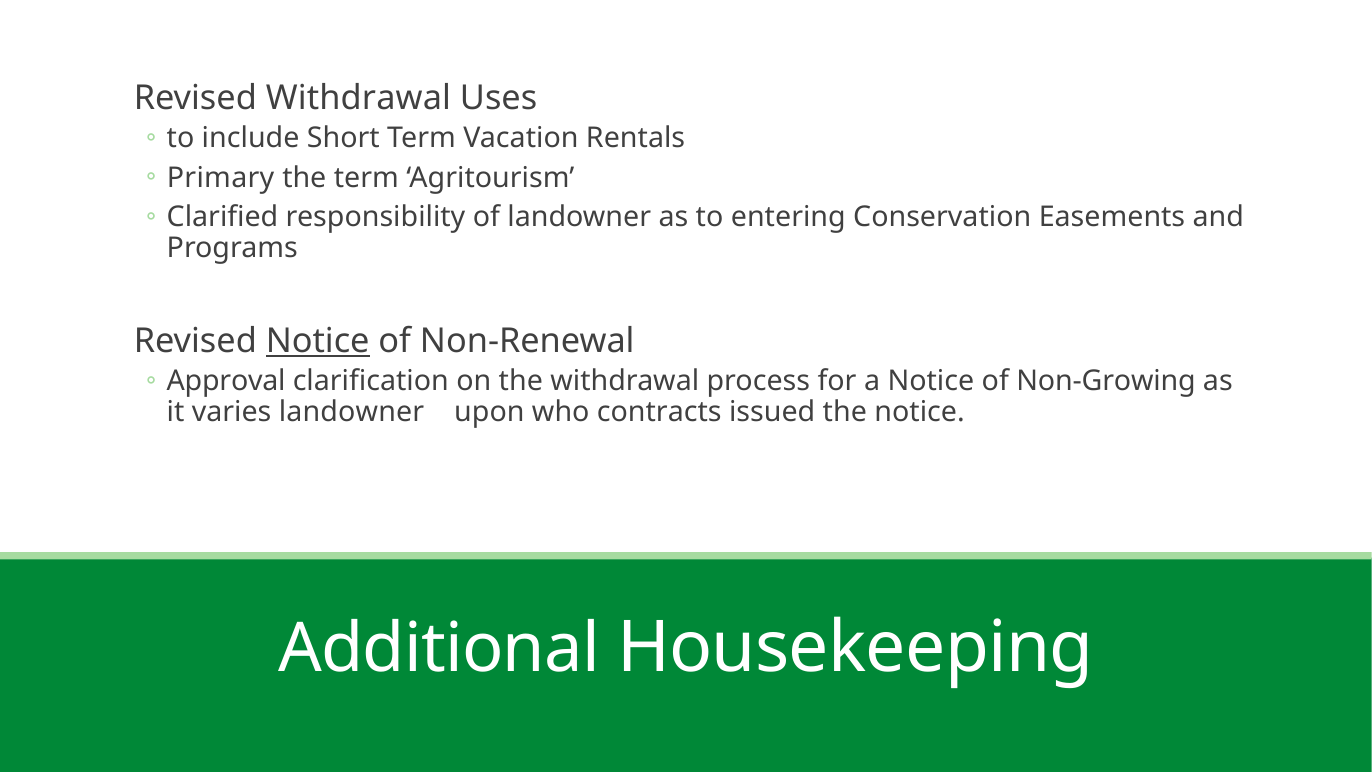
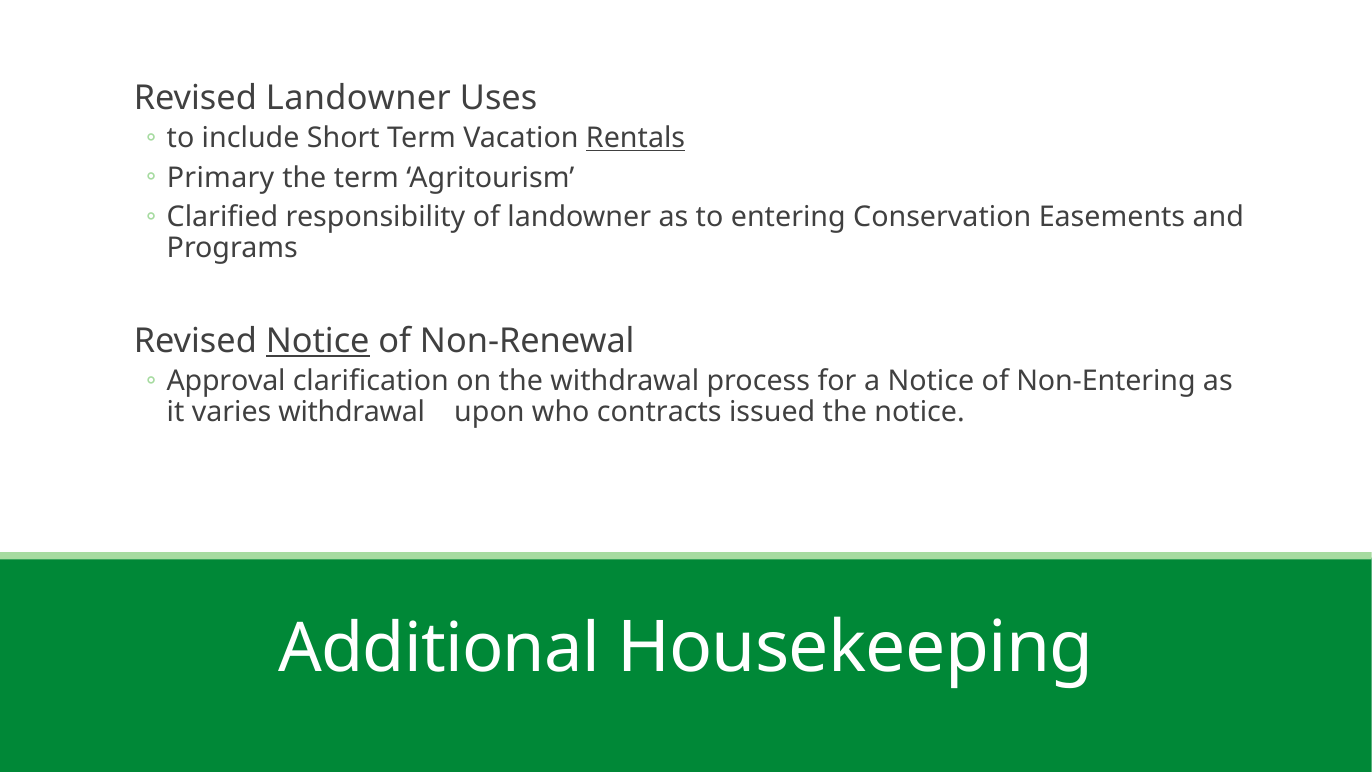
Revised Withdrawal: Withdrawal -> Landowner
Rentals underline: none -> present
Non-Growing: Non-Growing -> Non-Entering
varies landowner: landowner -> withdrawal
